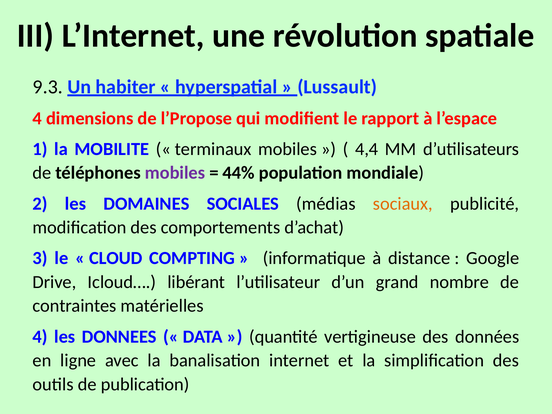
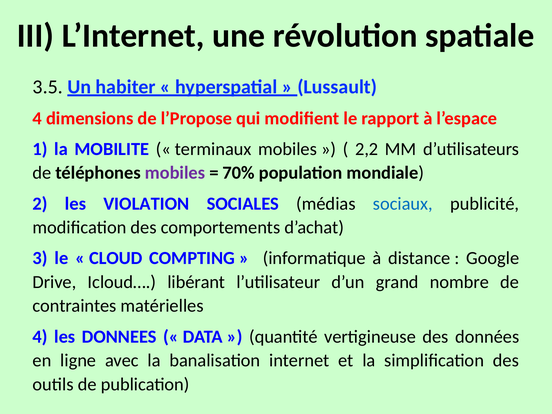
9.3: 9.3 -> 3.5
4,4: 4,4 -> 2,2
44%: 44% -> 70%
DOMAINES: DOMAINES -> VIOLATION
sociaux colour: orange -> blue
